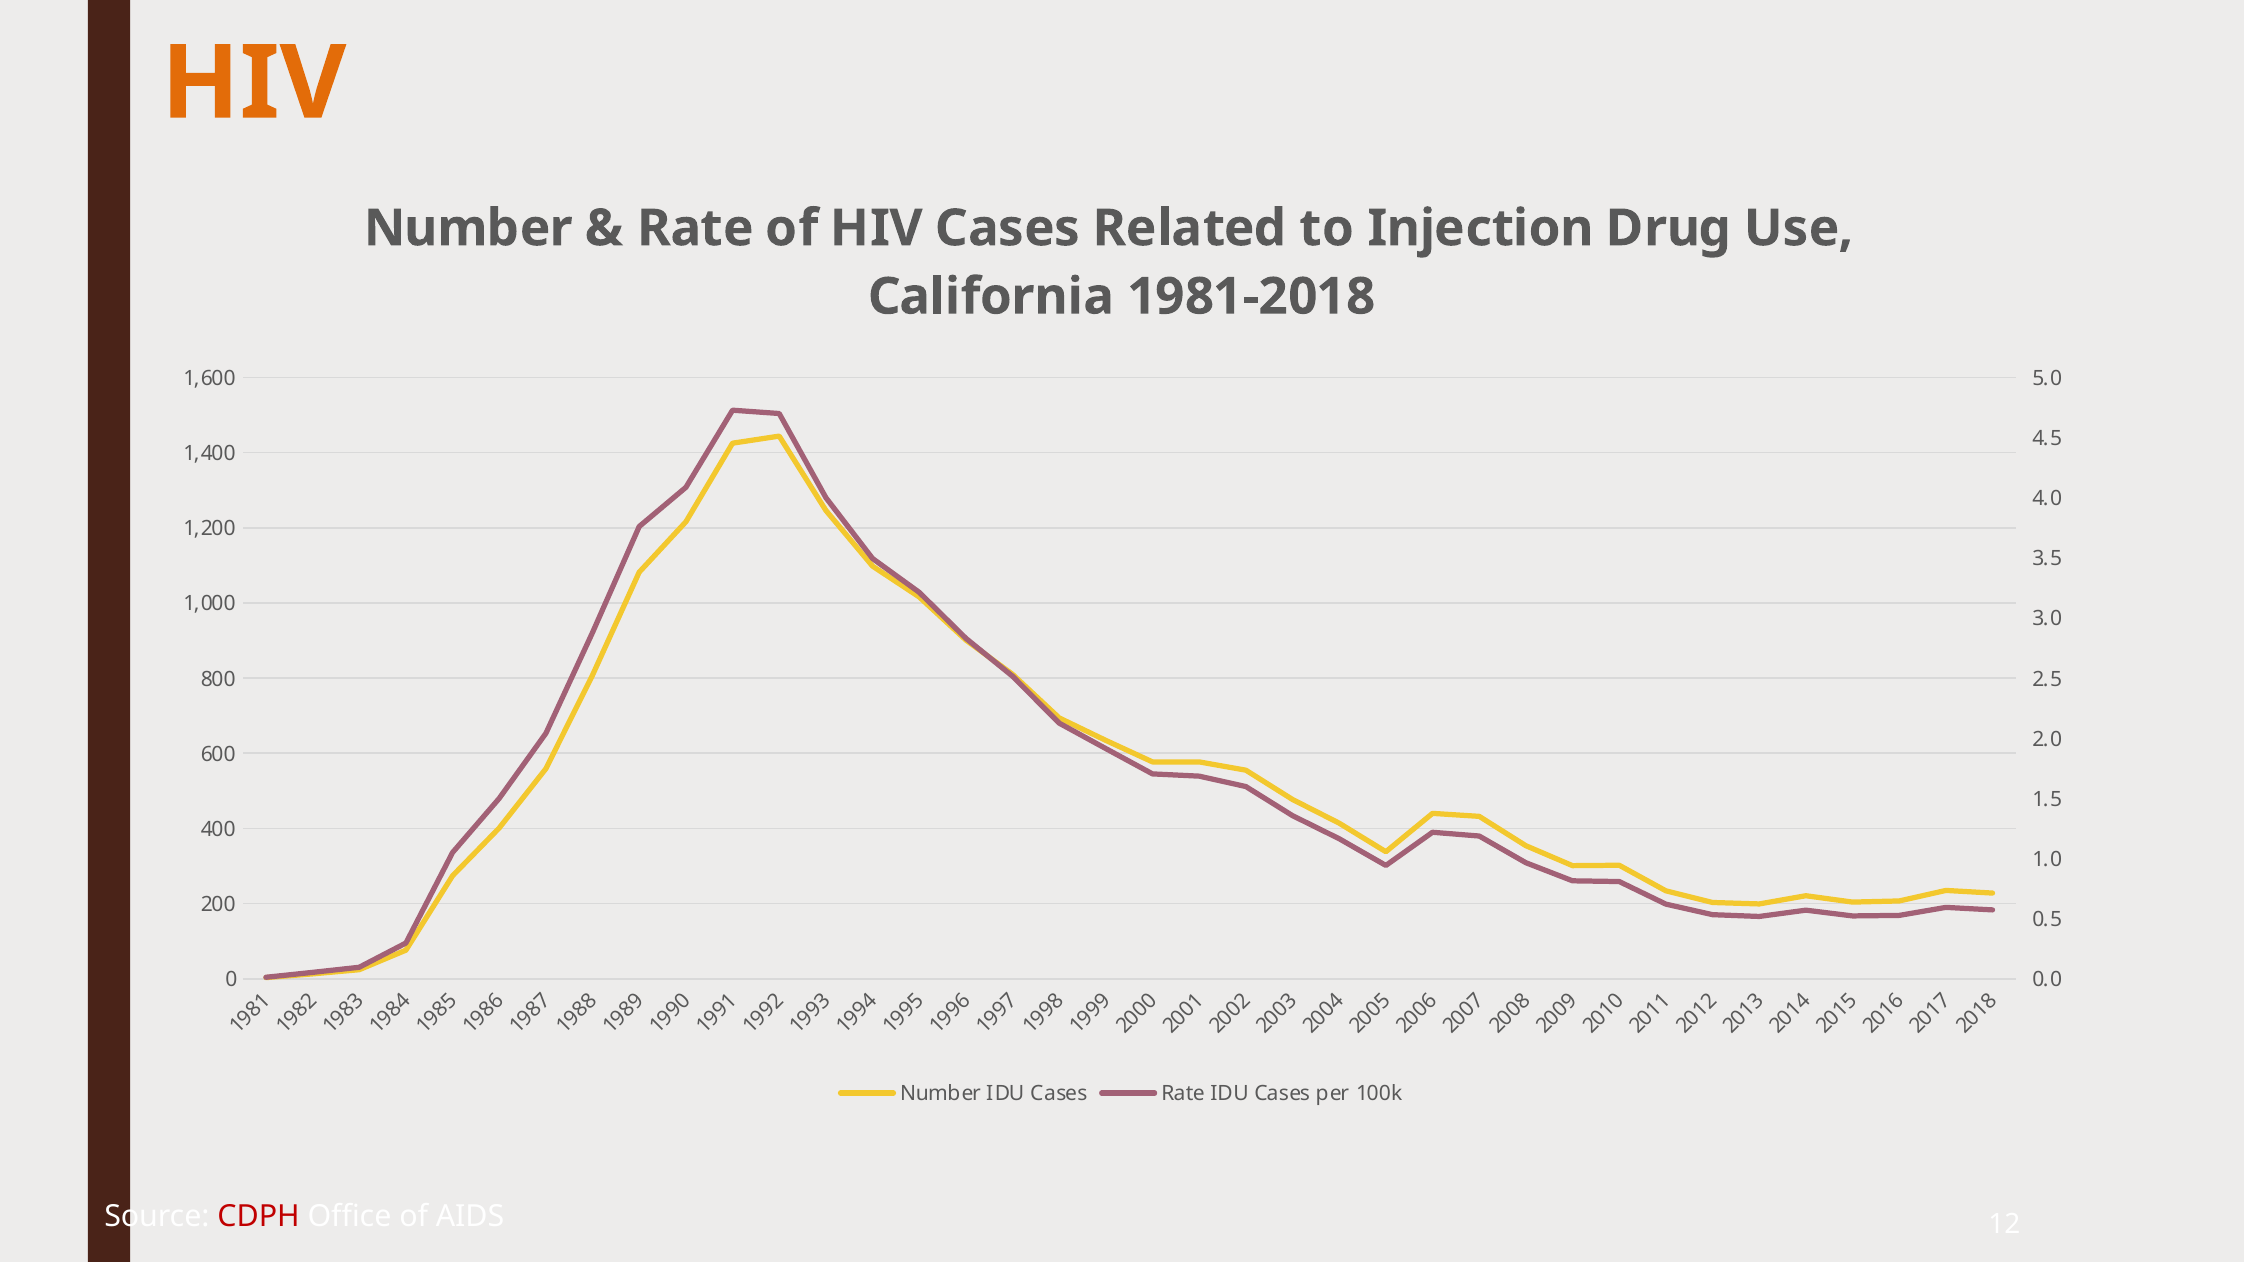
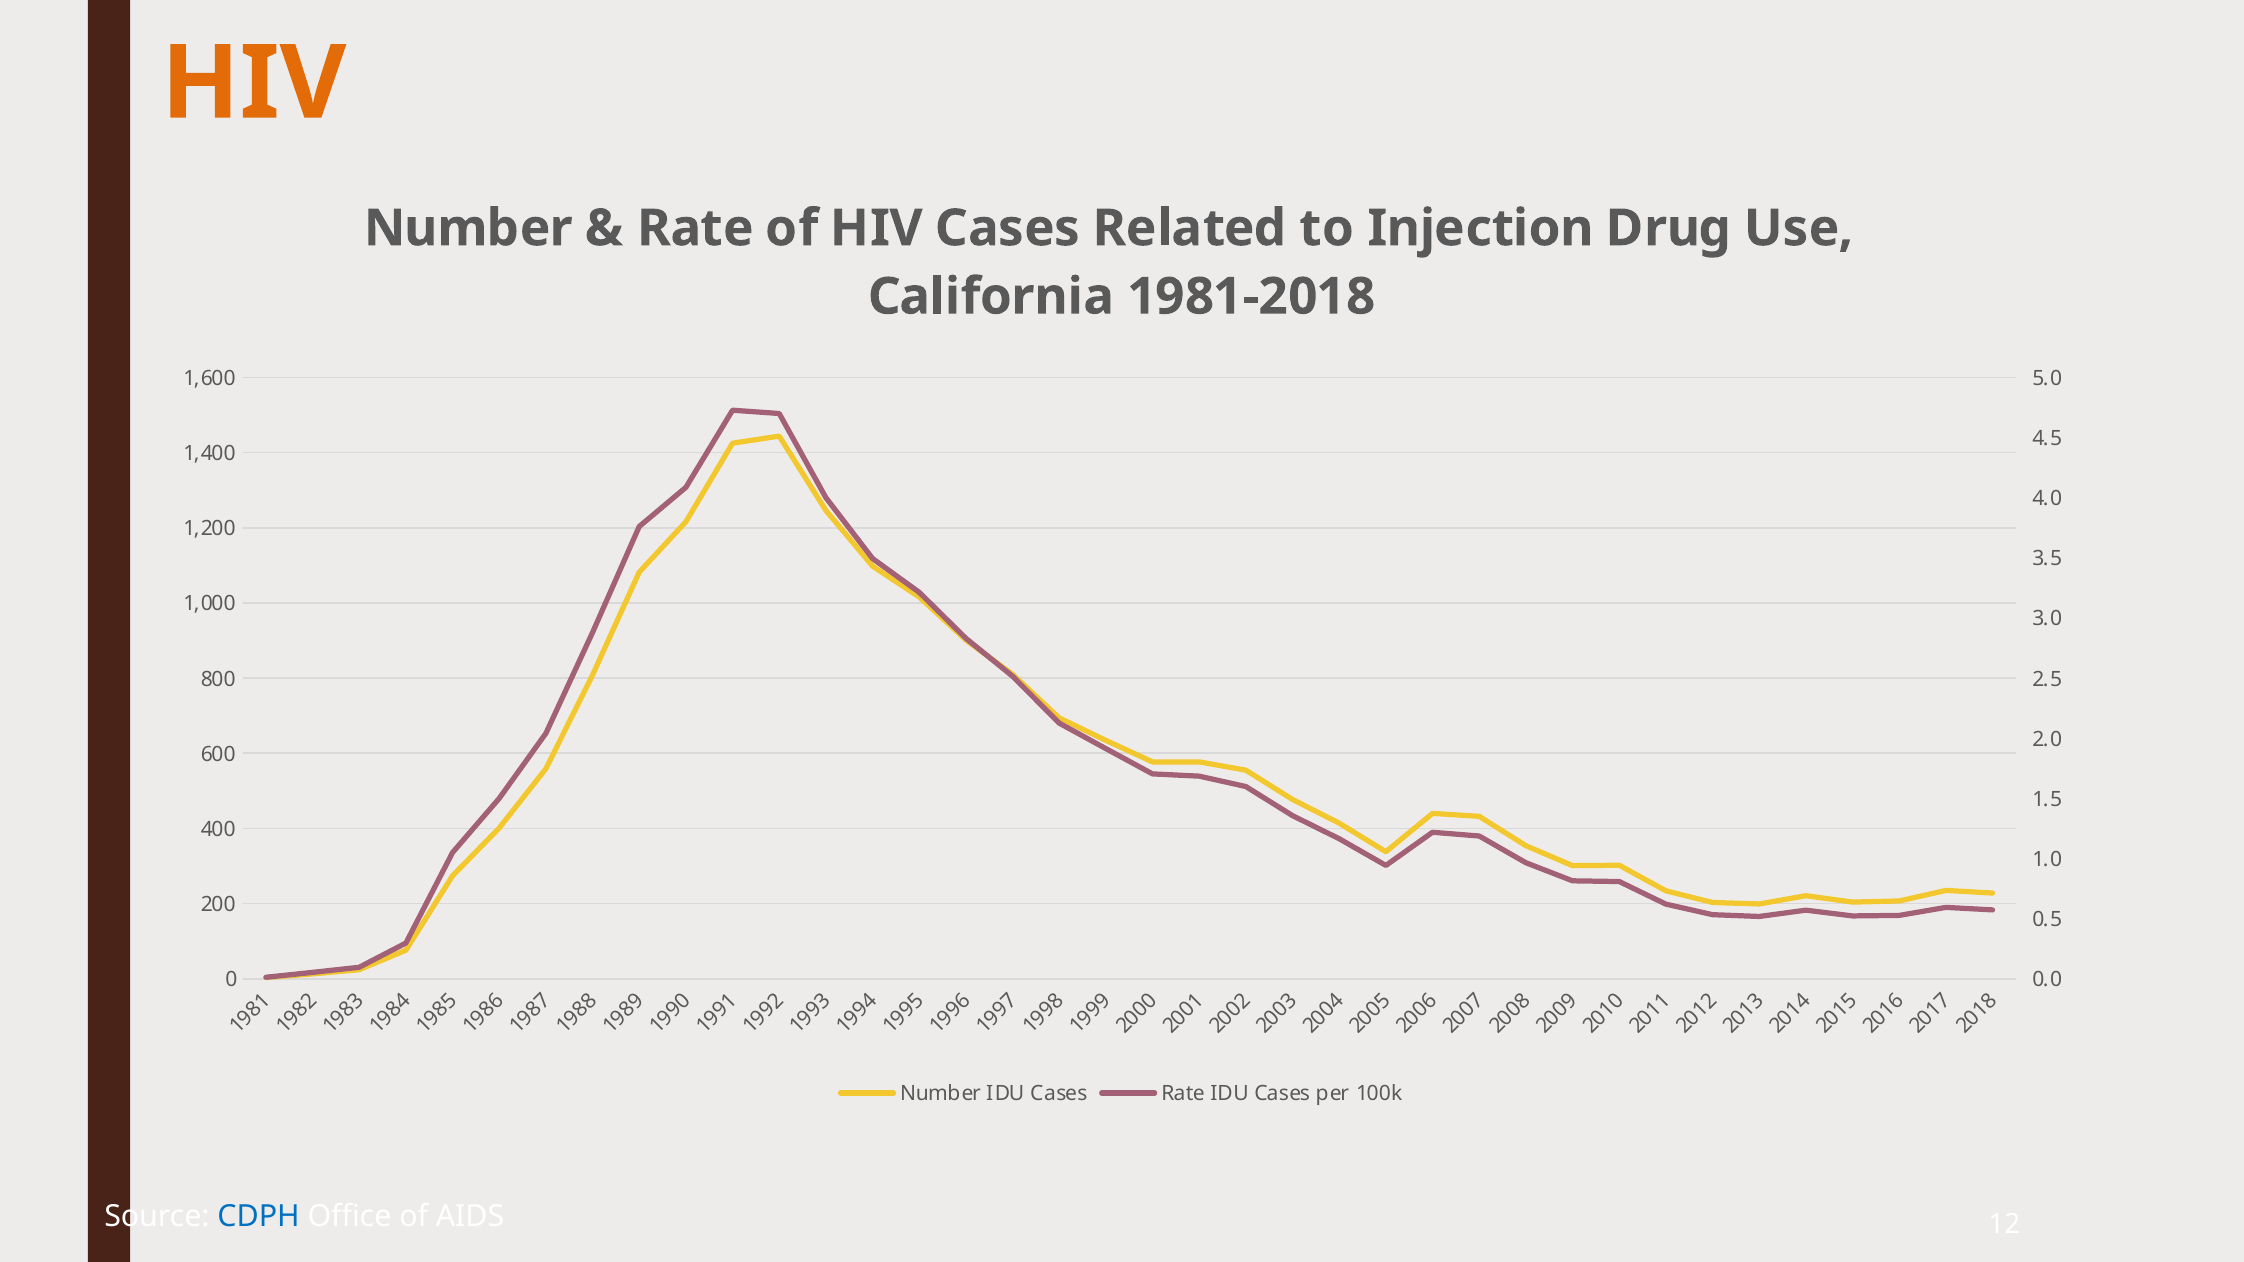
CDPH colour: red -> blue
